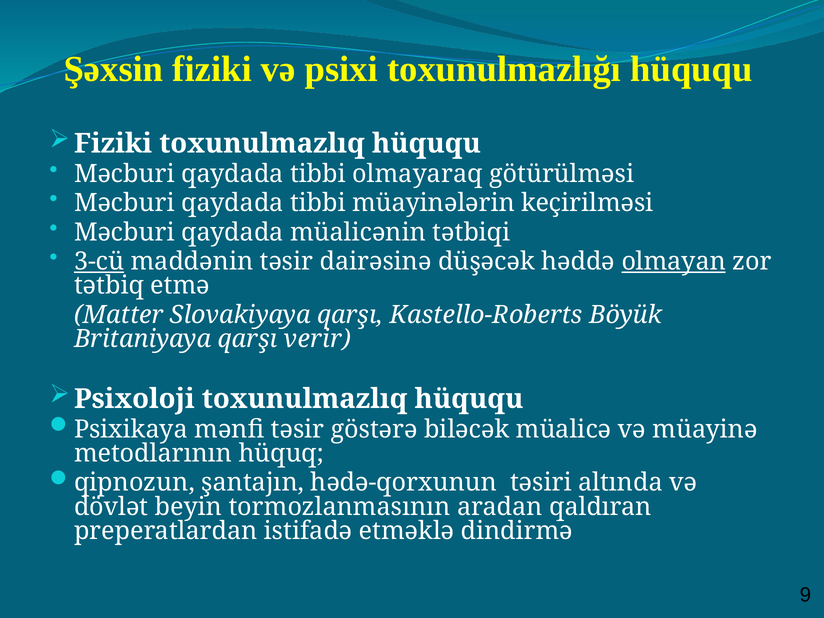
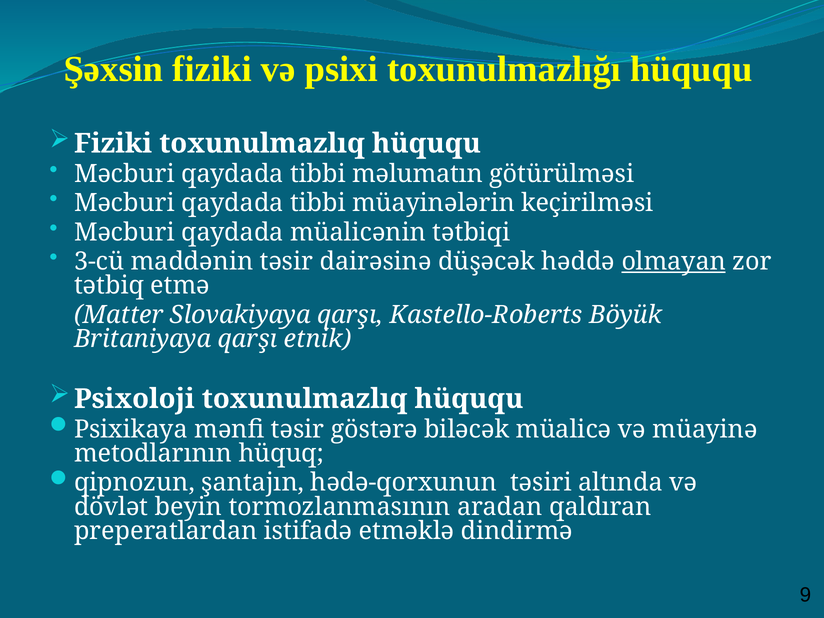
olmayaraq: olmayaraq -> məlumatın
3-cü underline: present -> none
verir: verir -> etnik
